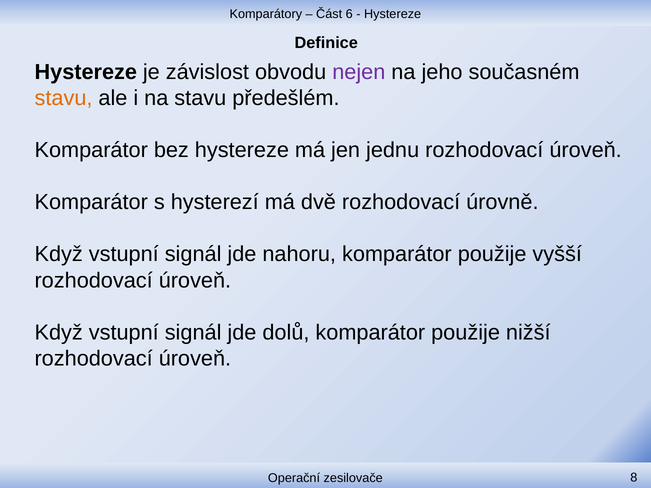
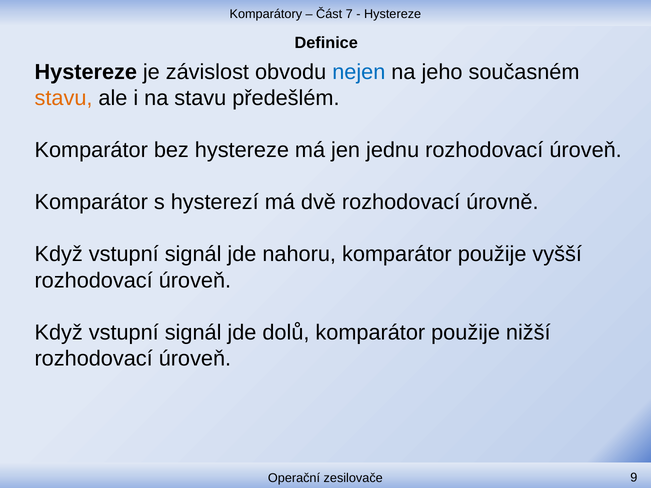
6: 6 -> 7
nejen colour: purple -> blue
8: 8 -> 9
